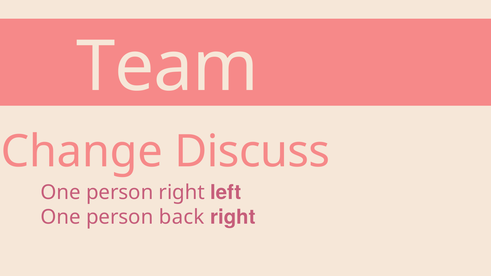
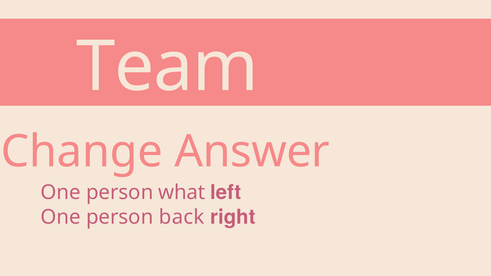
Discuss: Discuss -> Answer
person right: right -> what
